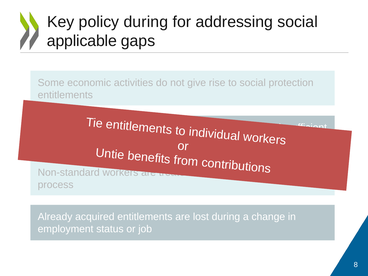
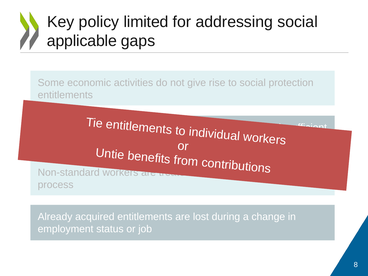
policy during: during -> limited
